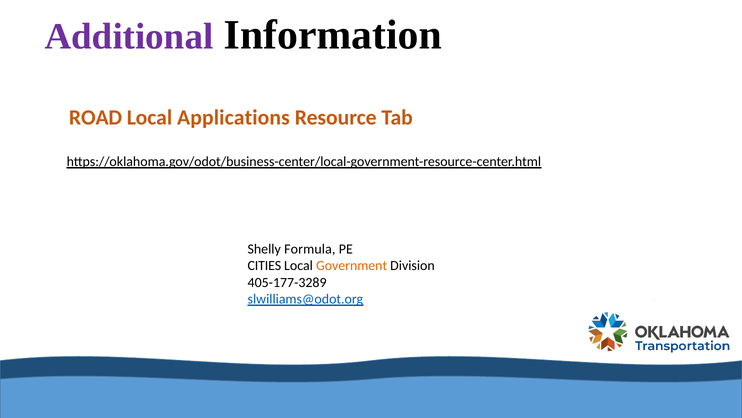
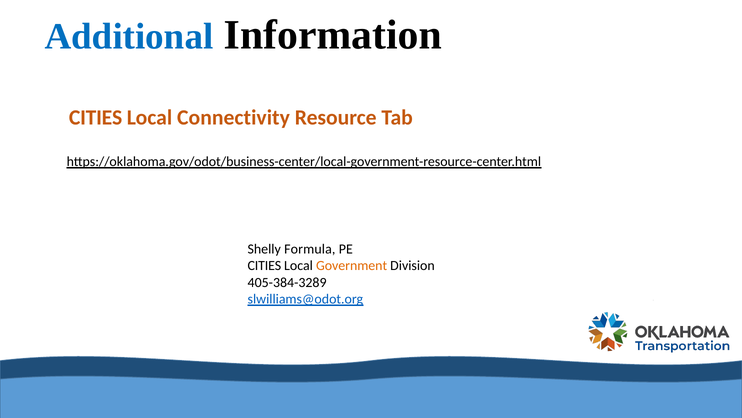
Additional colour: purple -> blue
ROAD at (96, 117): ROAD -> CITIES
Applications: Applications -> Connectivity
405-177-3289: 405-177-3289 -> 405-384-3289
